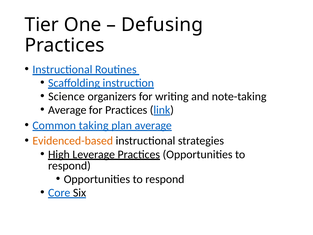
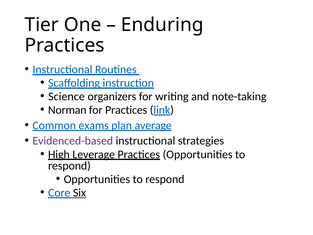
Defusing: Defusing -> Enduring
Average at (67, 110): Average -> Norman
taking: taking -> exams
Evidenced-based colour: orange -> purple
